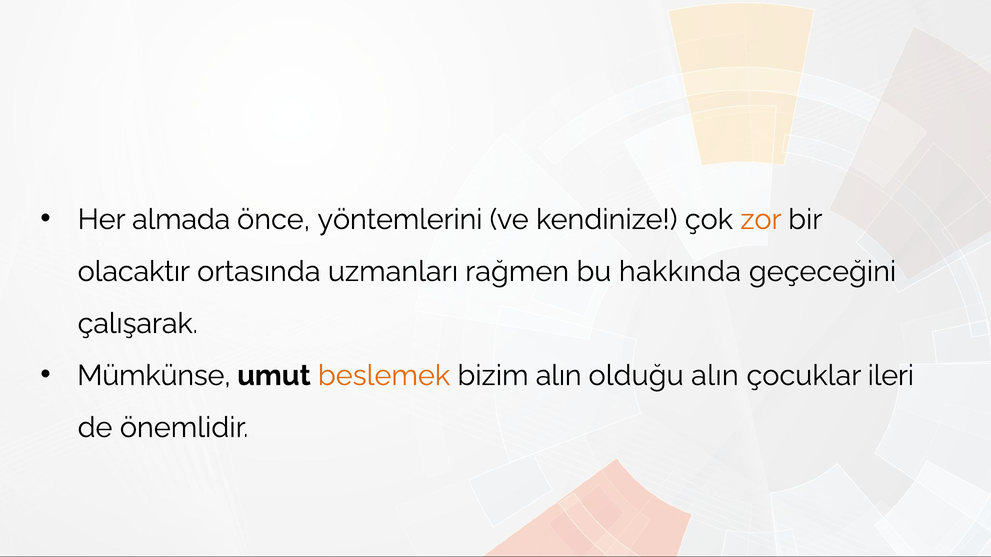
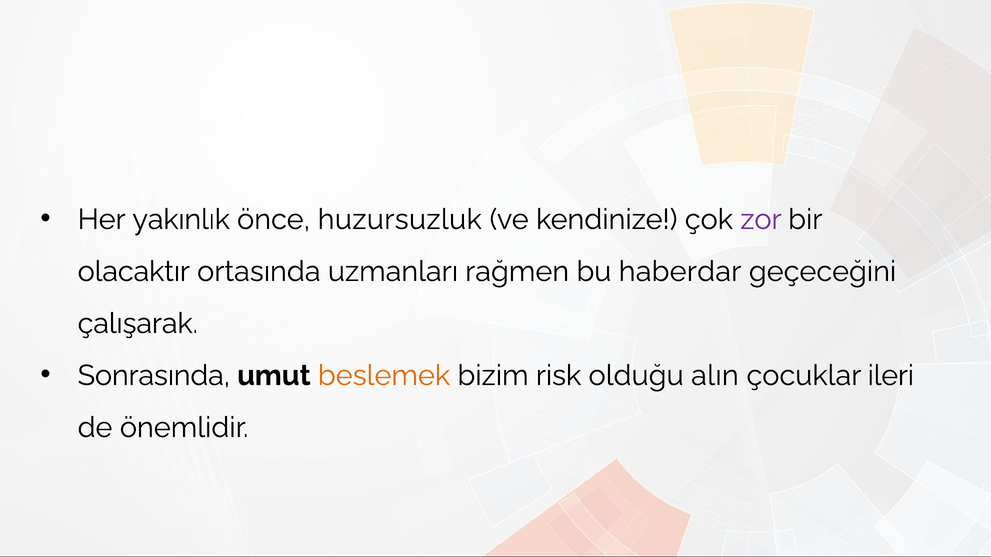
almada: almada -> yakınlık
yöntemlerini: yöntemlerini -> huzursuzluk
zor colour: orange -> purple
hakkında: hakkında -> haberdar
Mümkünse: Mümkünse -> Sonrasında
bizim alın: alın -> risk
